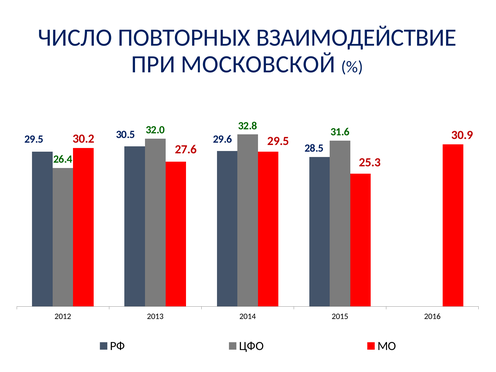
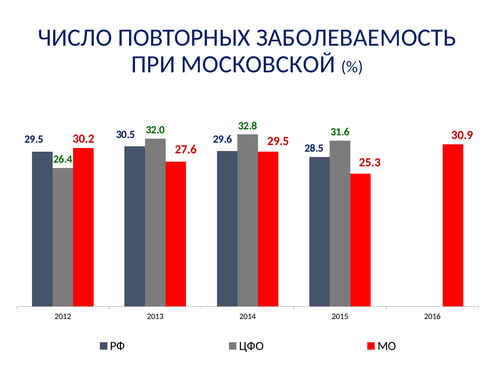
ВЗАИМОДЕЙСТВИЕ: ВЗАИМОДЕЙСТВИЕ -> ЗАБОЛЕВАЕМОСТЬ
